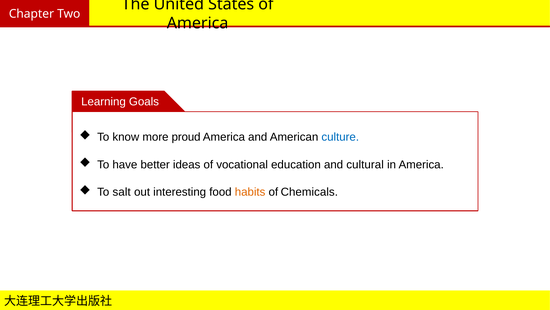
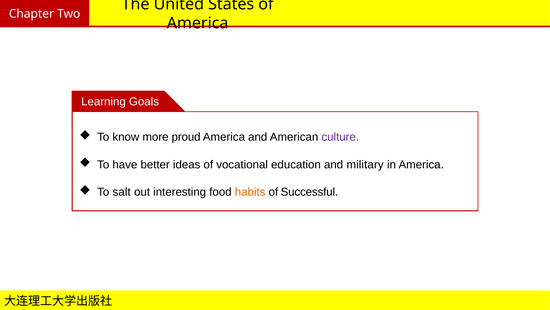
culture colour: blue -> purple
cultural: cultural -> military
Chemicals: Chemicals -> Successful
